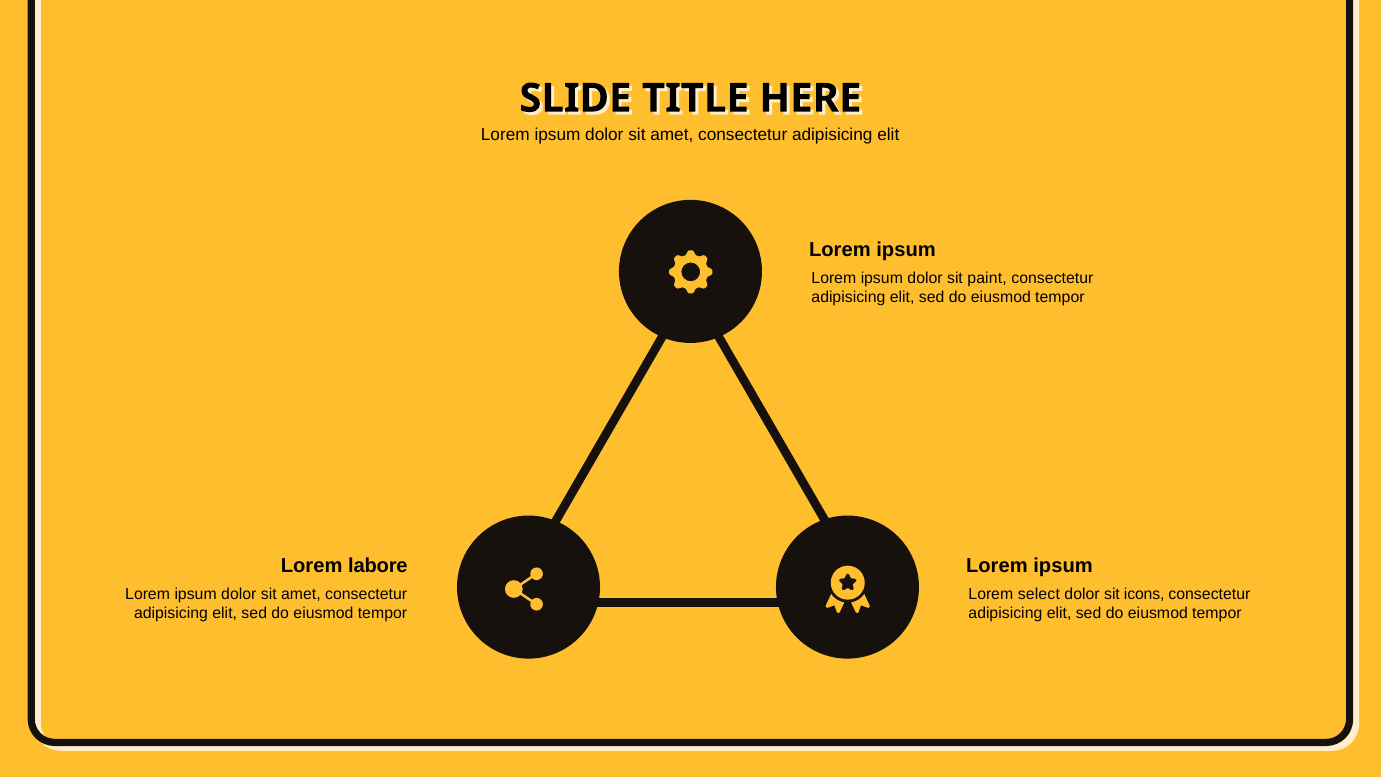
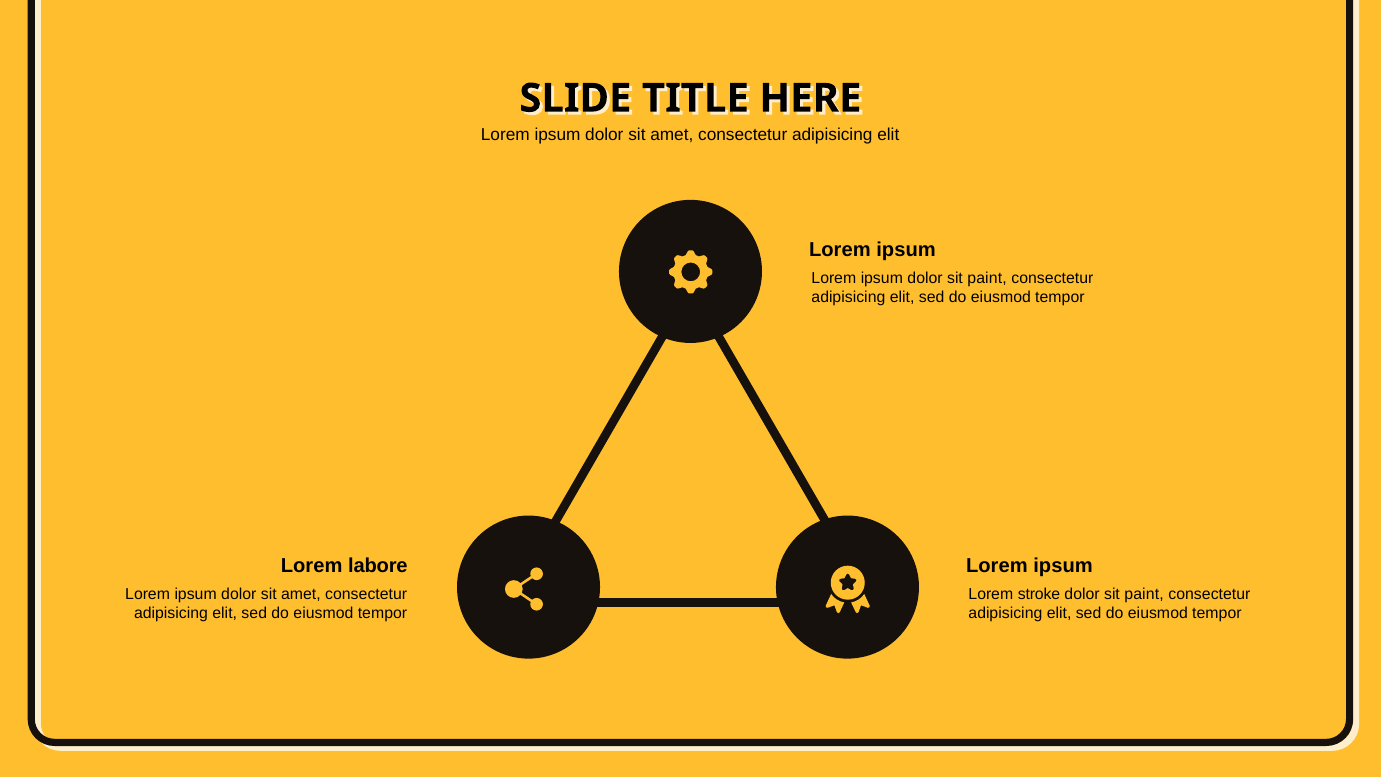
select: select -> stroke
icons at (1144, 594): icons -> paint
